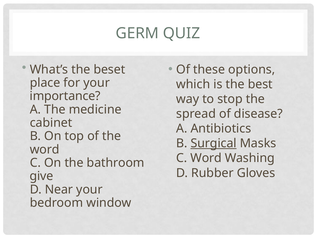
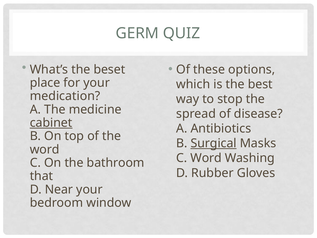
importance: importance -> medication
cabinet underline: none -> present
give: give -> that
